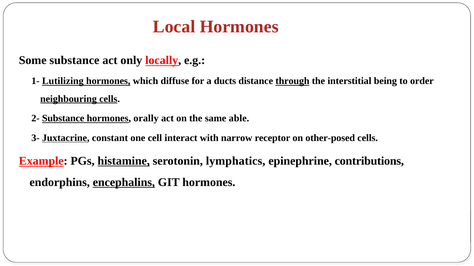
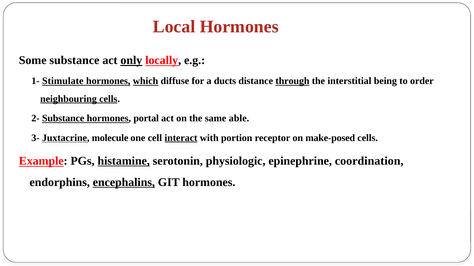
only underline: none -> present
Lutilizing: Lutilizing -> Stimulate
which underline: none -> present
orally: orally -> portal
constant: constant -> molecule
interact underline: none -> present
narrow: narrow -> portion
other-posed: other-posed -> make-posed
lymphatics: lymphatics -> physiologic
contributions: contributions -> coordination
